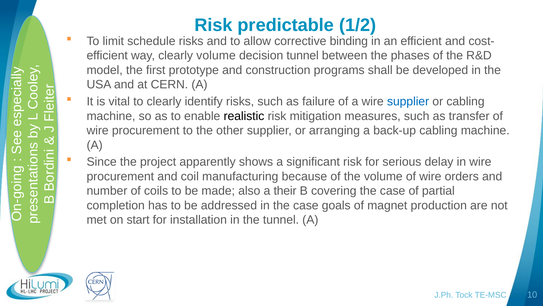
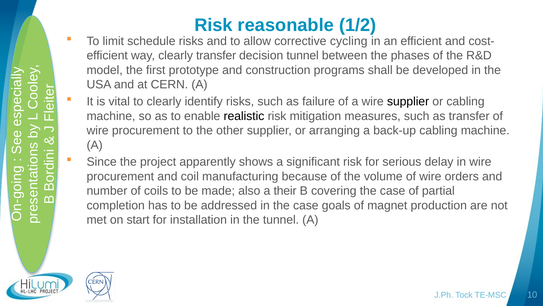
predictable: predictable -> reasonable
binding: binding -> cycling
clearly volume: volume -> transfer
supplier at (408, 101) colour: blue -> black
